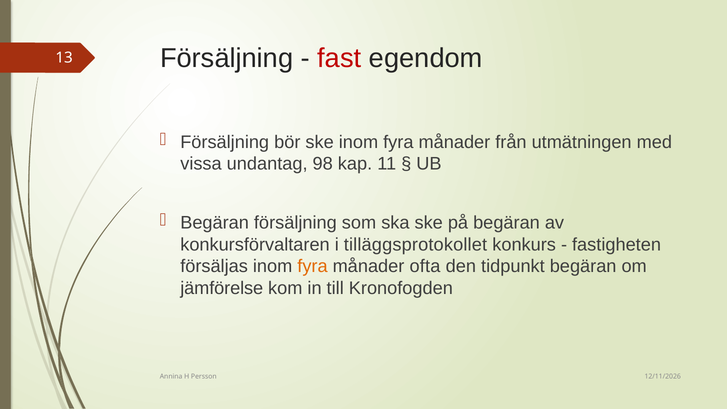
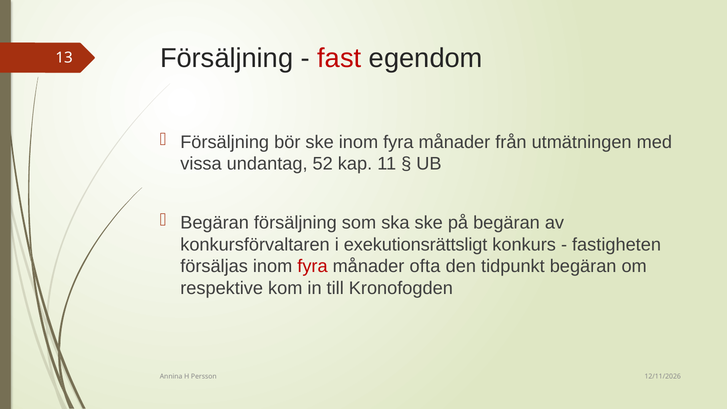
98: 98 -> 52
tilläggsprotokollet: tilläggsprotokollet -> exekutionsrättsligt
fyra at (312, 266) colour: orange -> red
jämförelse: jämförelse -> respektive
